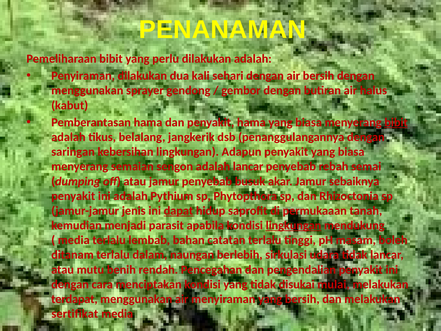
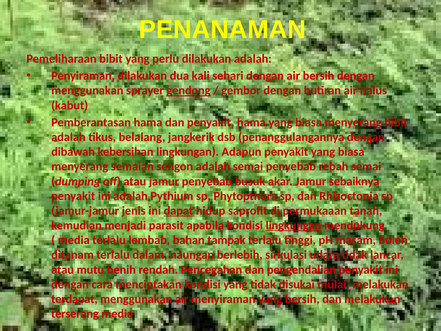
gendong underline: none -> present
bibit at (396, 122) underline: present -> none
saringan: saringan -> dibawah
adalah lancar: lancar -> semai
catatan: catatan -> tampak
sertifikat: sertifikat -> terserang
